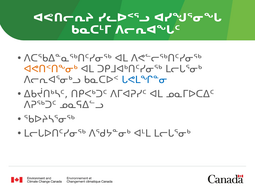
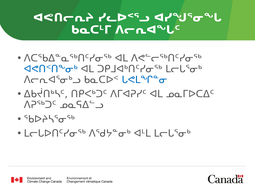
ᐊᕙᑎᑉᑎᖕᓂᒃ colour: orange -> blue
